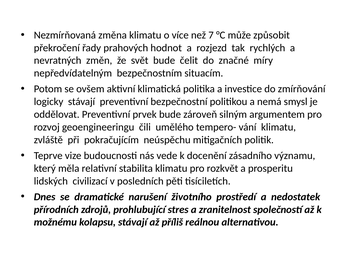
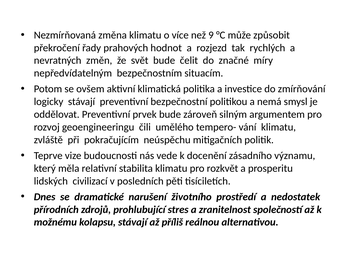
7: 7 -> 9
